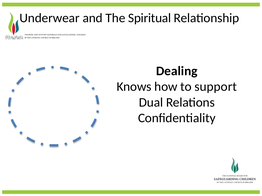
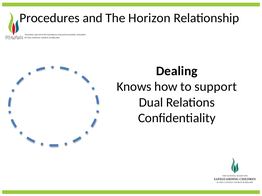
Underwear: Underwear -> Procedures
Spiritual: Spiritual -> Horizon
